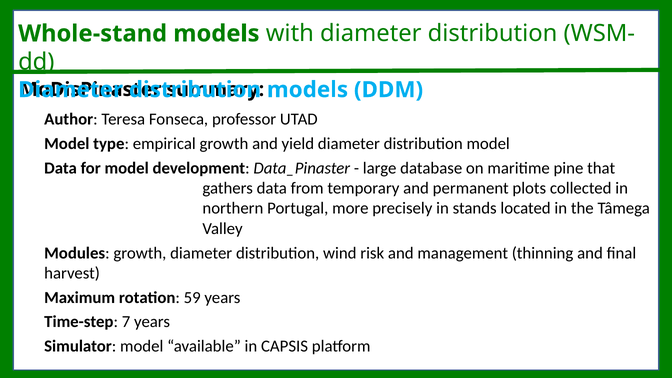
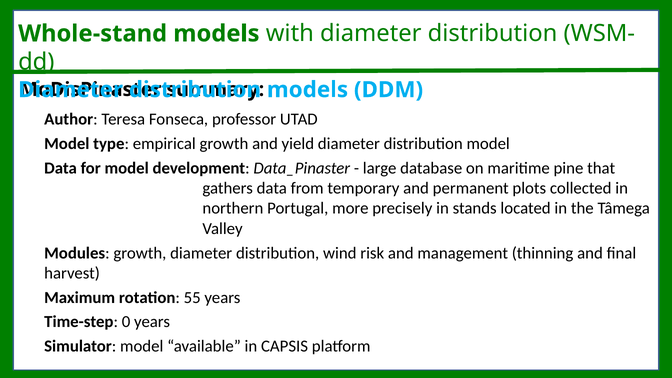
59: 59 -> 55
7: 7 -> 0
